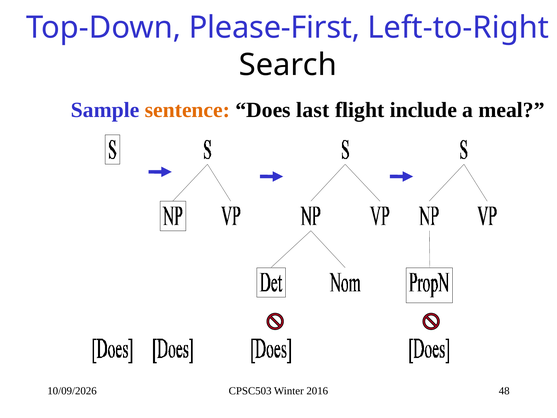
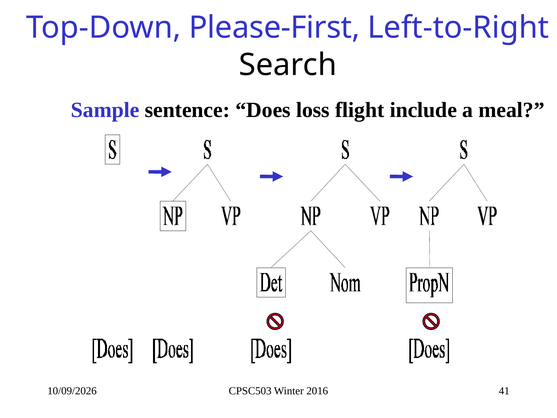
sentence colour: orange -> black
last: last -> loss
48: 48 -> 41
